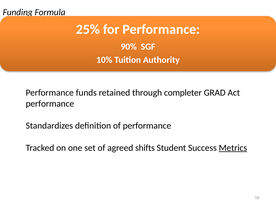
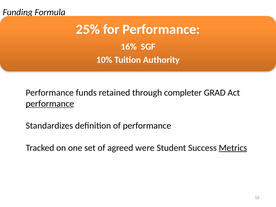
90%: 90% -> 16%
performance at (50, 104) underline: none -> present
shifts: shifts -> were
